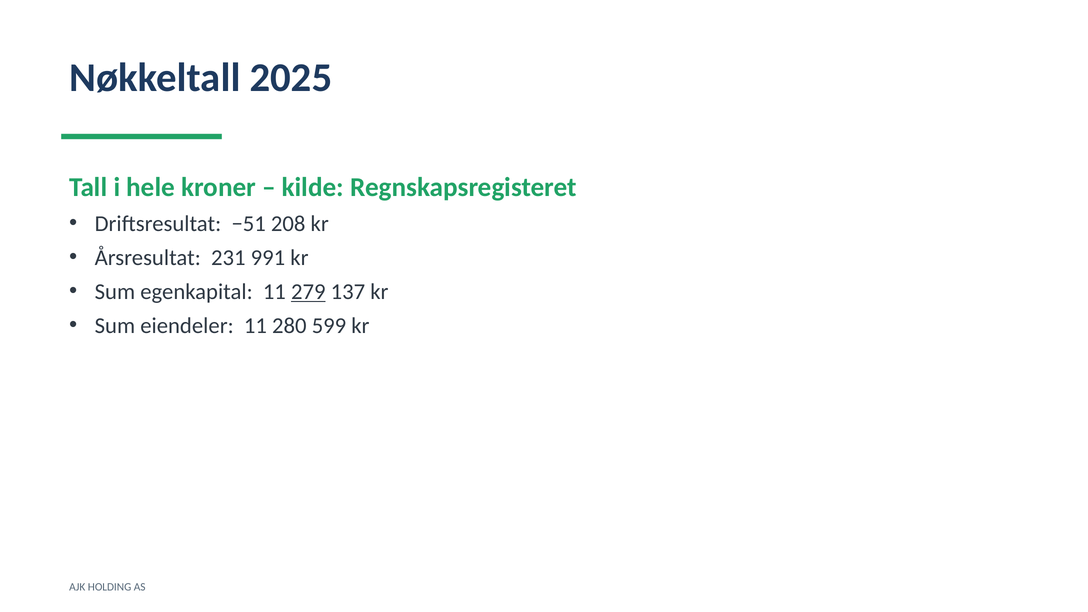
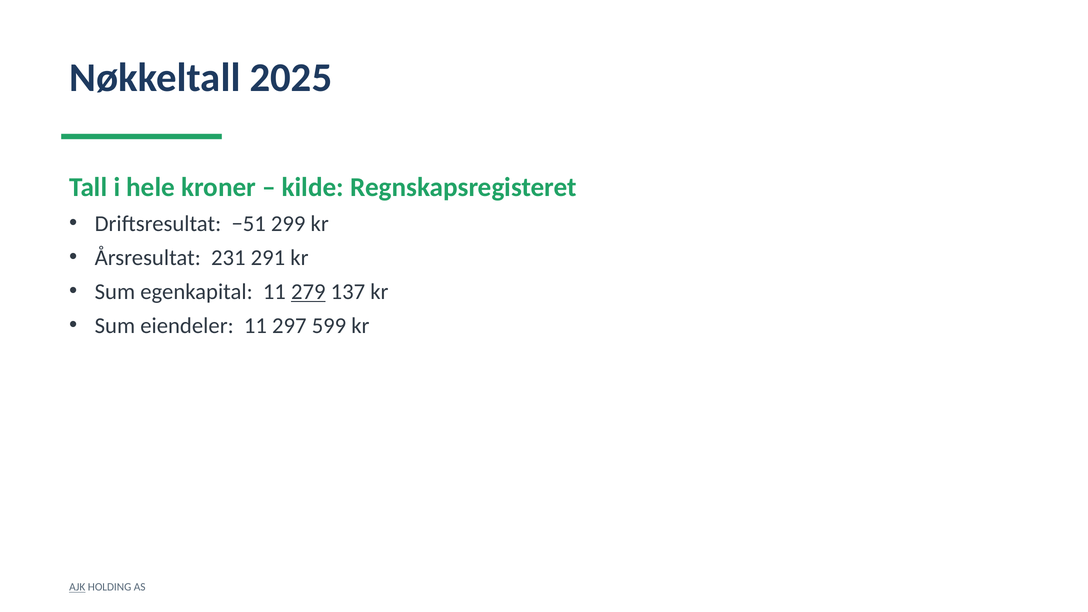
208: 208 -> 299
991: 991 -> 291
280: 280 -> 297
AJK underline: none -> present
